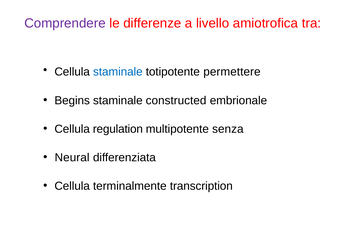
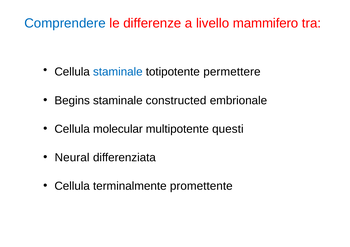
Comprendere colour: purple -> blue
amiotrofica: amiotrofica -> mammifero
regulation: regulation -> molecular
senza: senza -> questi
transcription: transcription -> promettente
